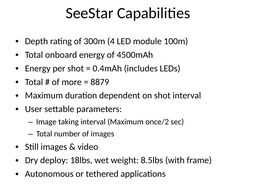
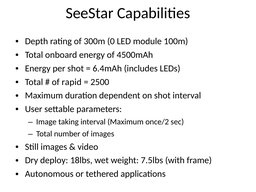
4: 4 -> 0
0.4mAh: 0.4mAh -> 6.4mAh
more: more -> rapid
8879: 8879 -> 2500
8.5lbs: 8.5lbs -> 7.5lbs
